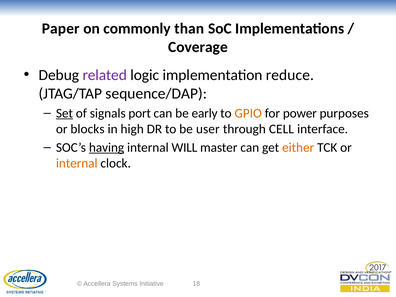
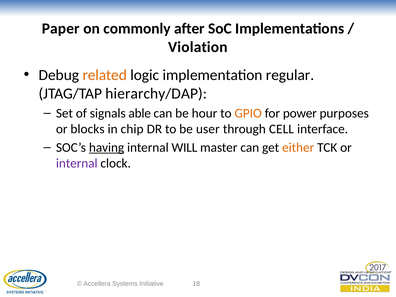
than: than -> after
Coverage: Coverage -> Violation
related colour: purple -> orange
reduce: reduce -> regular
sequence/DAP: sequence/DAP -> hierarchy/DAP
Set underline: present -> none
port: port -> able
early: early -> hour
high: high -> chip
internal at (77, 163) colour: orange -> purple
